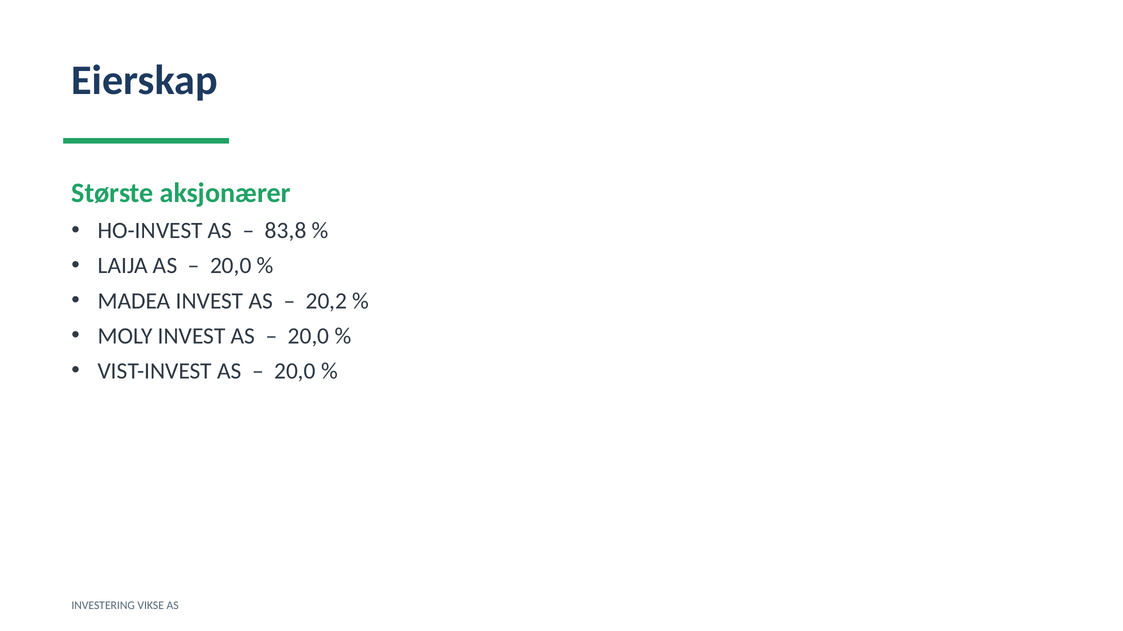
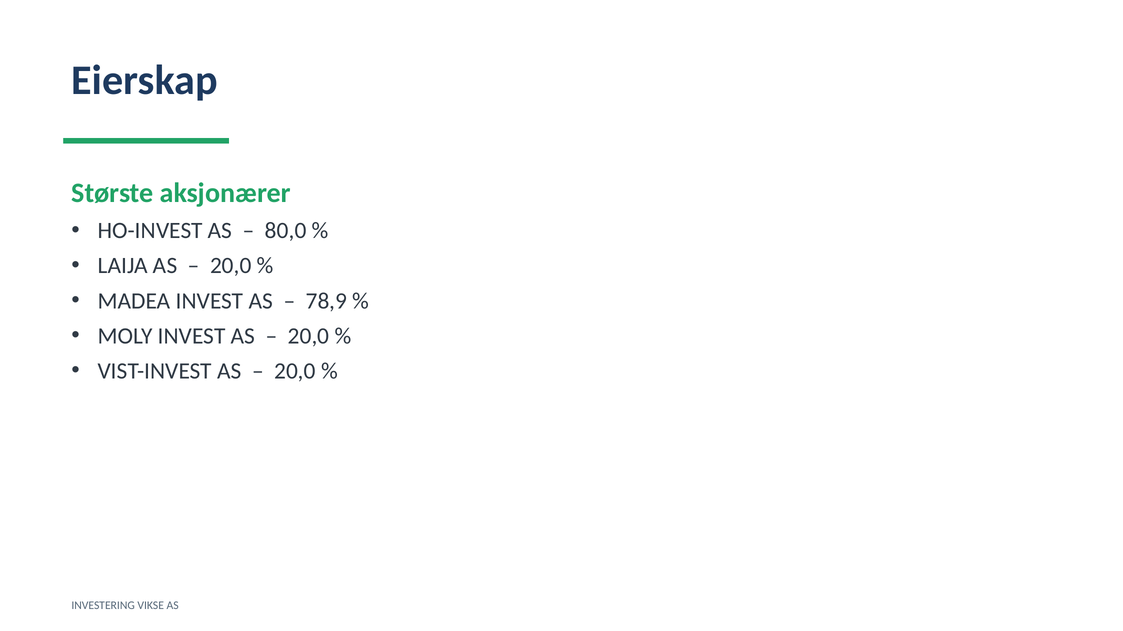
83,8: 83,8 -> 80,0
20,2: 20,2 -> 78,9
